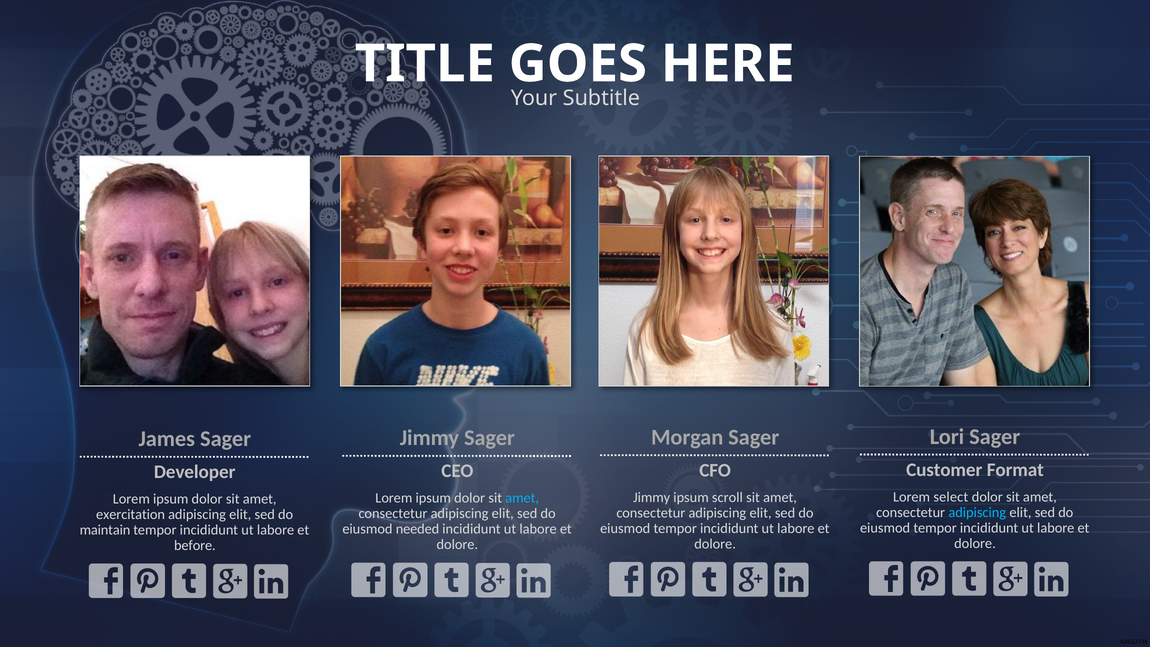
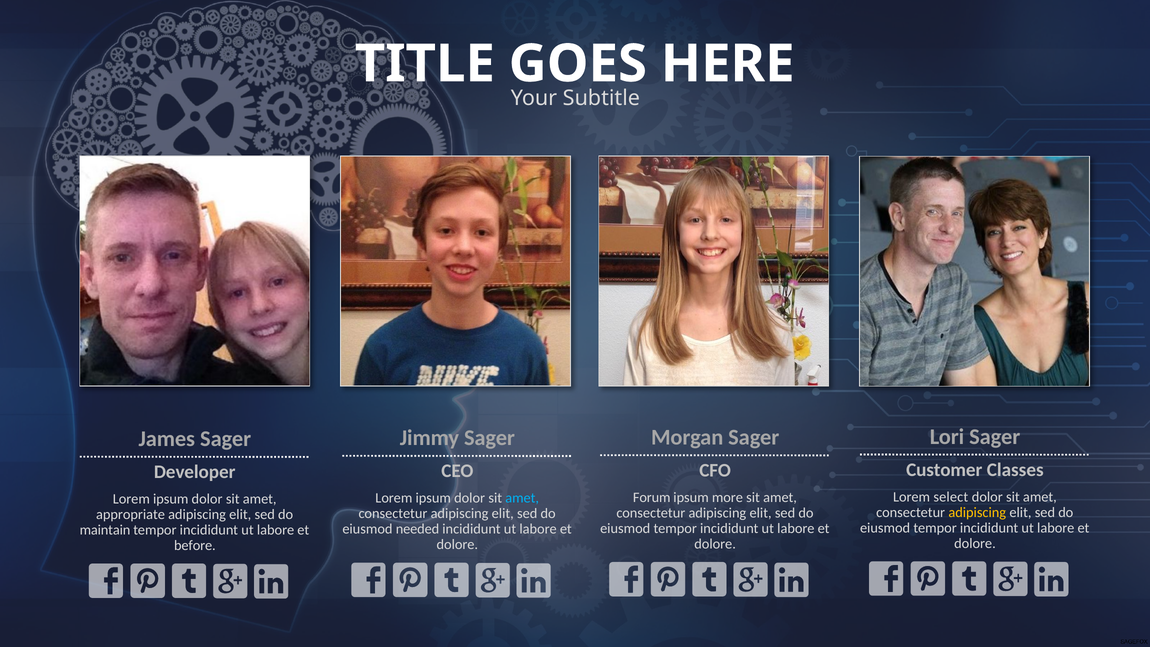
Format: Format -> Classes
Jimmy at (652, 497): Jimmy -> Forum
scroll: scroll -> more
adipiscing at (977, 512) colour: light blue -> yellow
exercitation: exercitation -> appropriate
